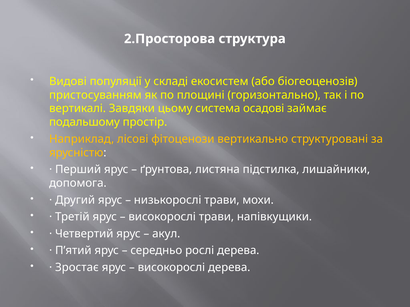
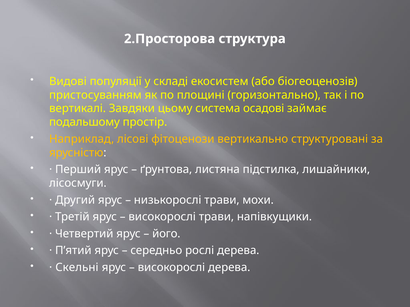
допомога: допомога -> лісосмуги
акул: акул -> його
Зростає: Зростає -> Скельні
